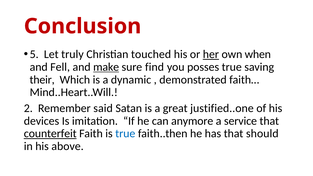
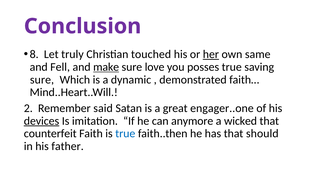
Conclusion colour: red -> purple
5: 5 -> 8
when: when -> same
find: find -> love
their at (42, 80): their -> sure
justified..one: justified..one -> engager..one
devices underline: none -> present
service: service -> wicked
counterfeit underline: present -> none
above: above -> father
